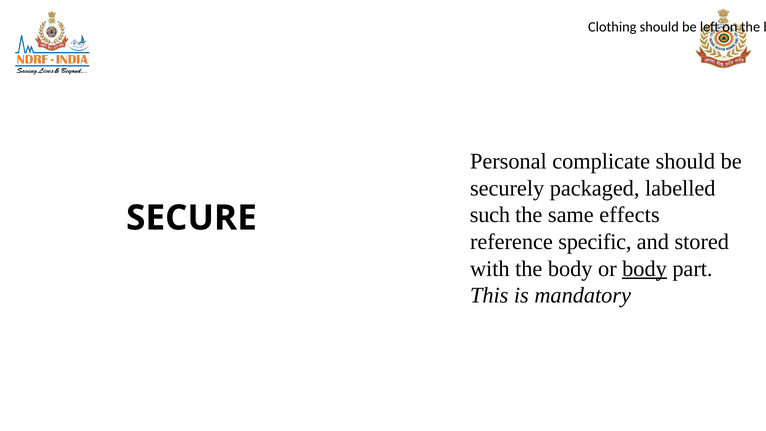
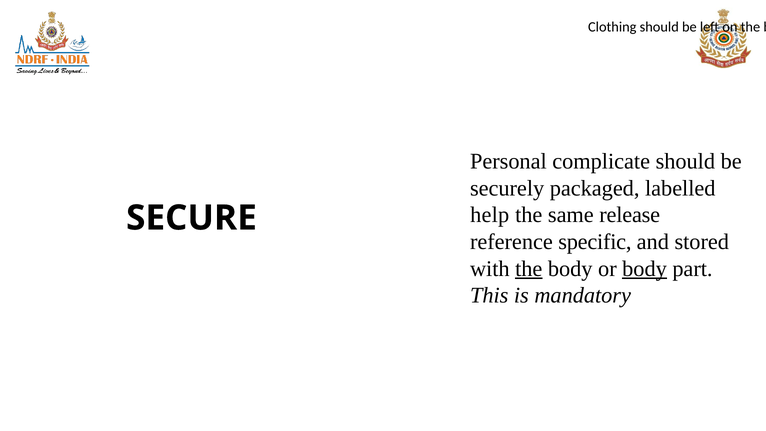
such: such -> help
effects: effects -> release
the at (529, 269) underline: none -> present
